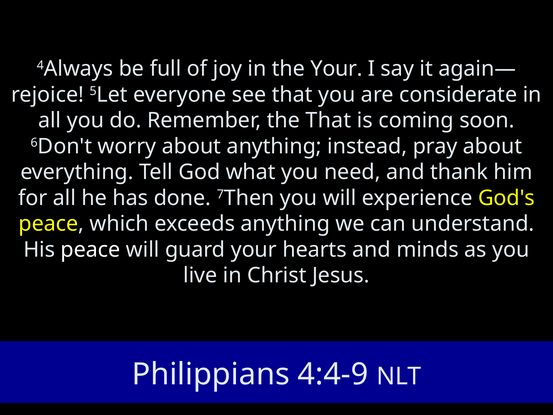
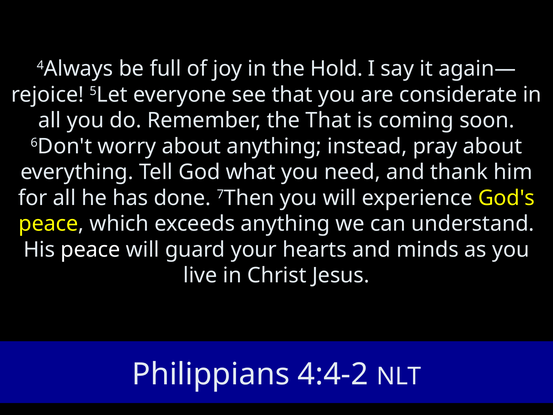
the Your: Your -> Hold
4:4-9: 4:4-9 -> 4:4-2
